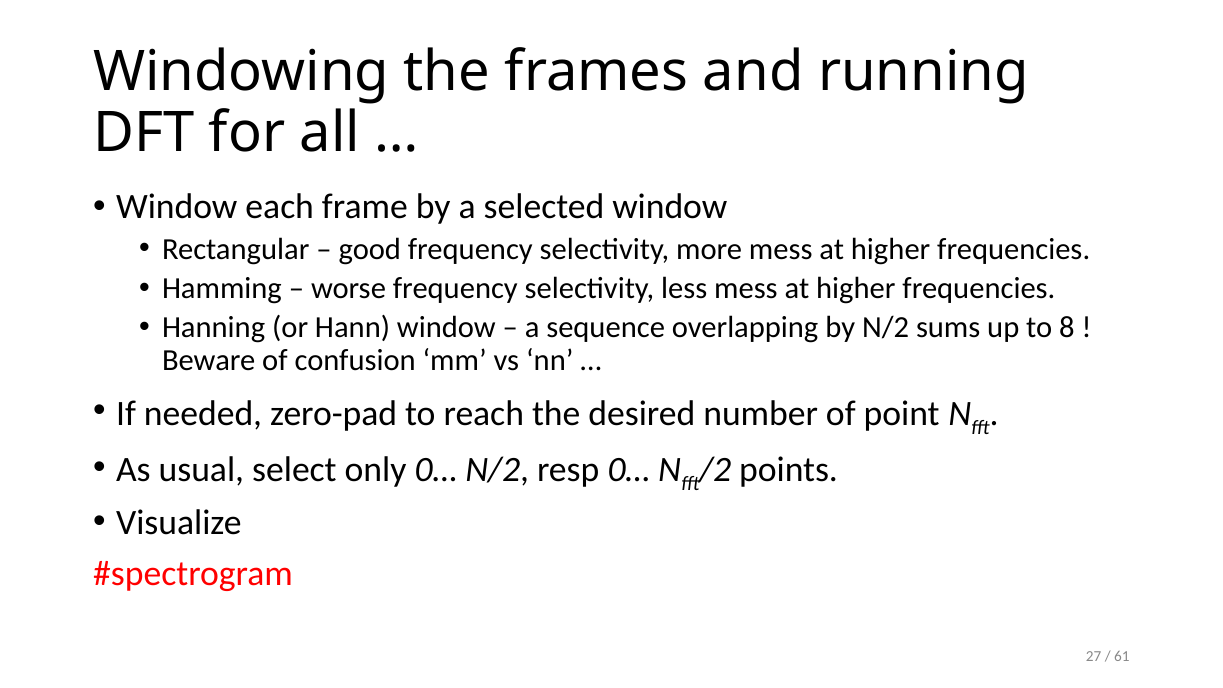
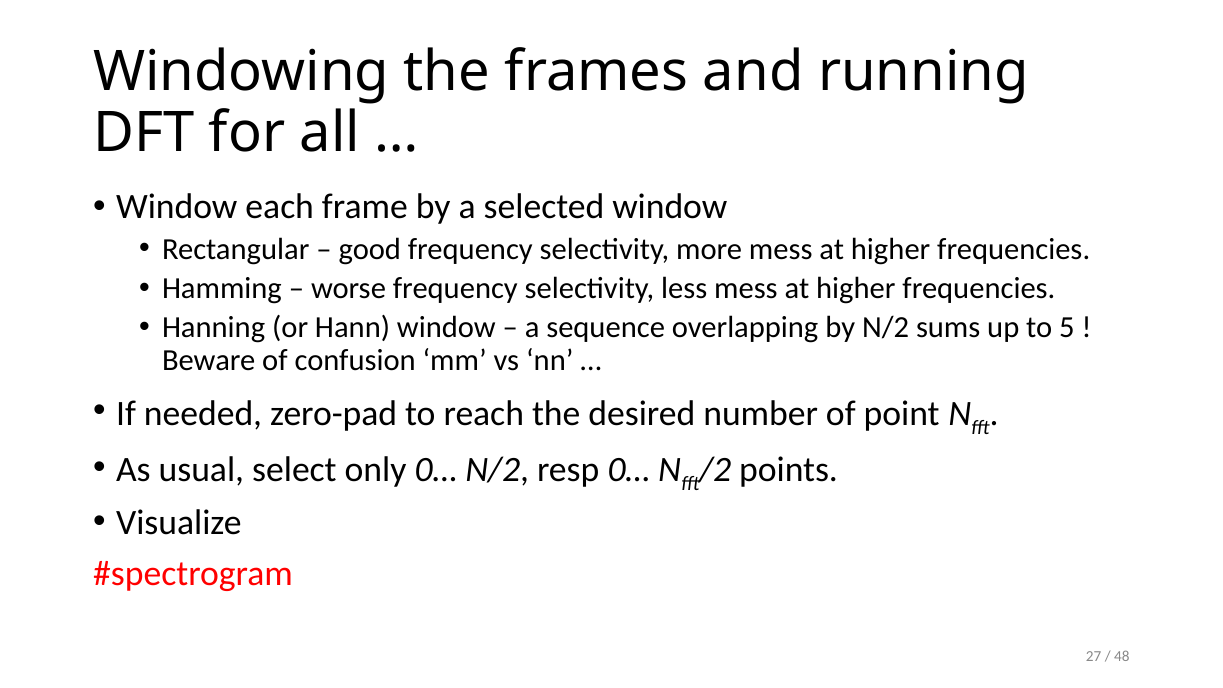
8: 8 -> 5
61: 61 -> 48
